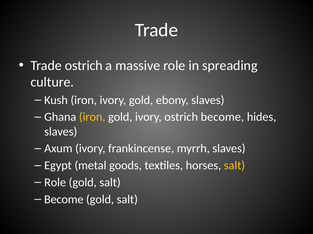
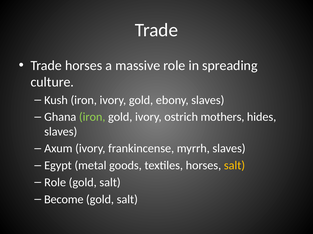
Trade ostrich: ostrich -> horses
iron at (92, 117) colour: yellow -> light green
ostrich become: become -> mothers
